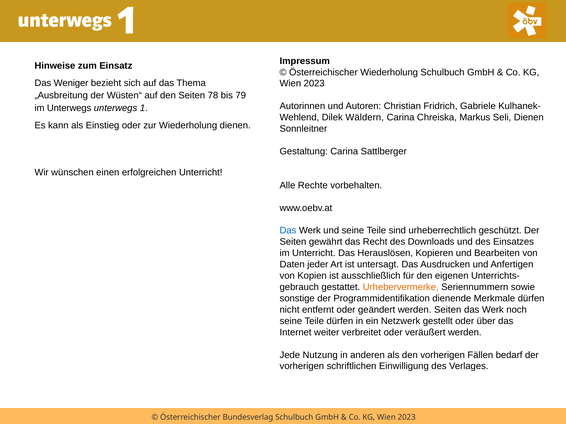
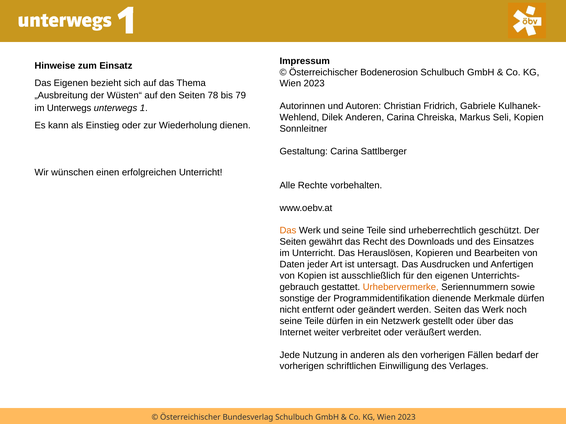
Österreichischer Wiederholung: Wiederholung -> Bodenerosion
Das Weniger: Weniger -> Eigenen
Dilek Wäldern: Wäldern -> Anderen
Seli Dienen: Dienen -> Kopien
Das at (288, 231) colour: blue -> orange
